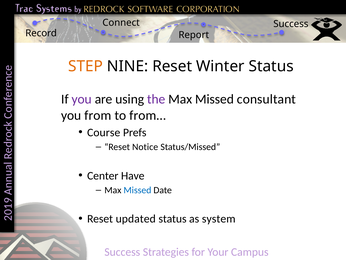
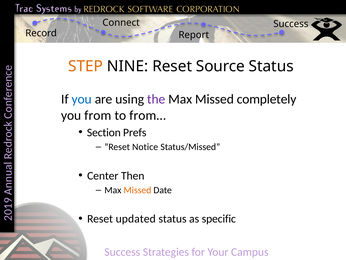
Winter: Winter -> Source
you at (82, 99) colour: purple -> blue
consultant: consultant -> completely
Course: Course -> Section
Have: Have -> Then
Missed at (137, 190) colour: blue -> orange
system: system -> specific
